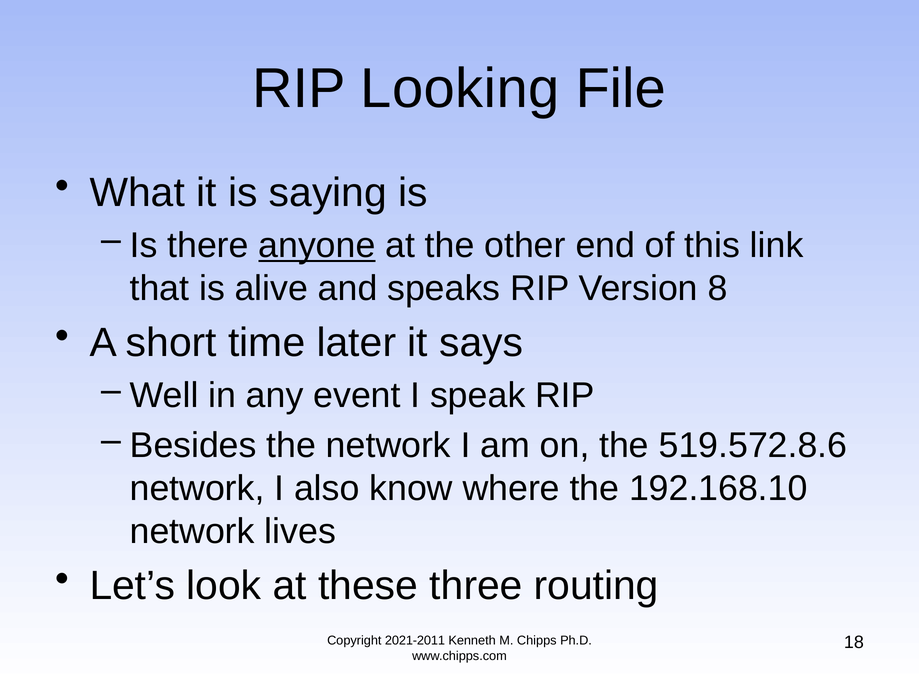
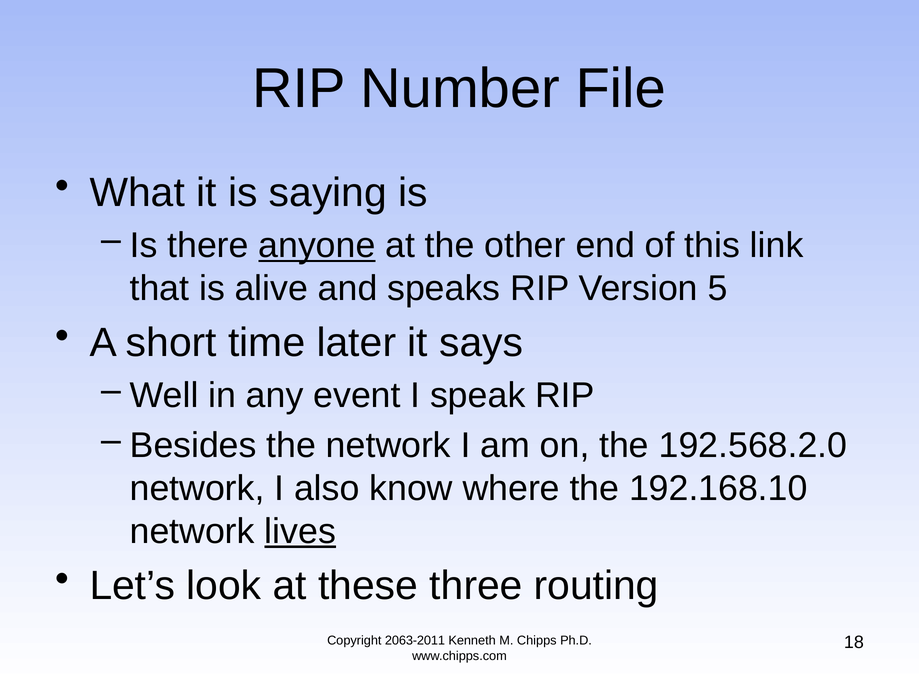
Looking: Looking -> Number
8: 8 -> 5
519.572.8.6: 519.572.8.6 -> 192.568.2.0
lives underline: none -> present
2021-2011: 2021-2011 -> 2063-2011
